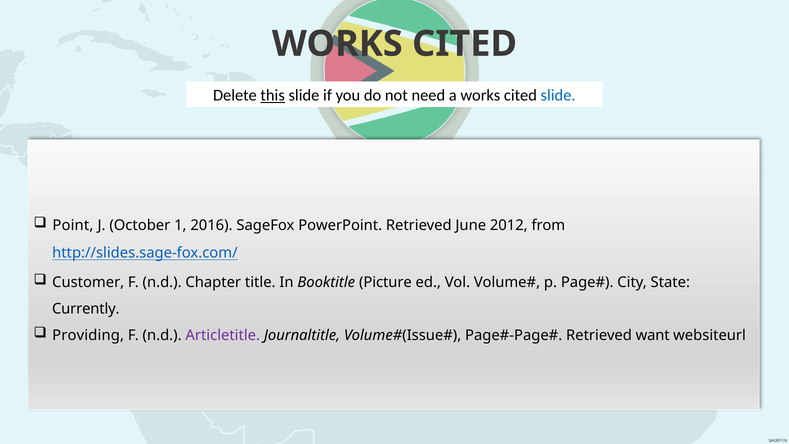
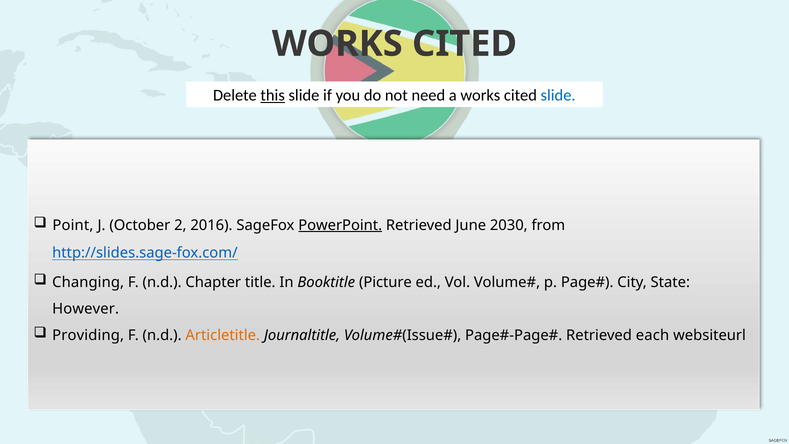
1: 1 -> 2
PowerPoint underline: none -> present
2012: 2012 -> 2030
Customer: Customer -> Changing
Currently: Currently -> However
Articletitle colour: purple -> orange
want: want -> each
